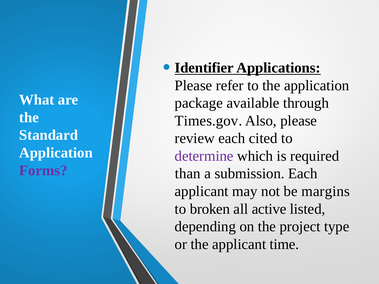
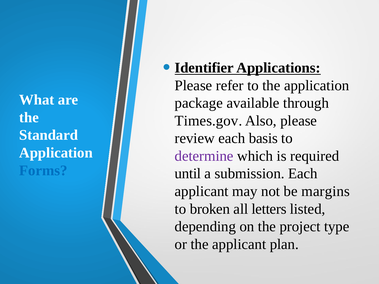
cited: cited -> basis
Forms colour: purple -> blue
than: than -> until
active: active -> letters
time: time -> plan
